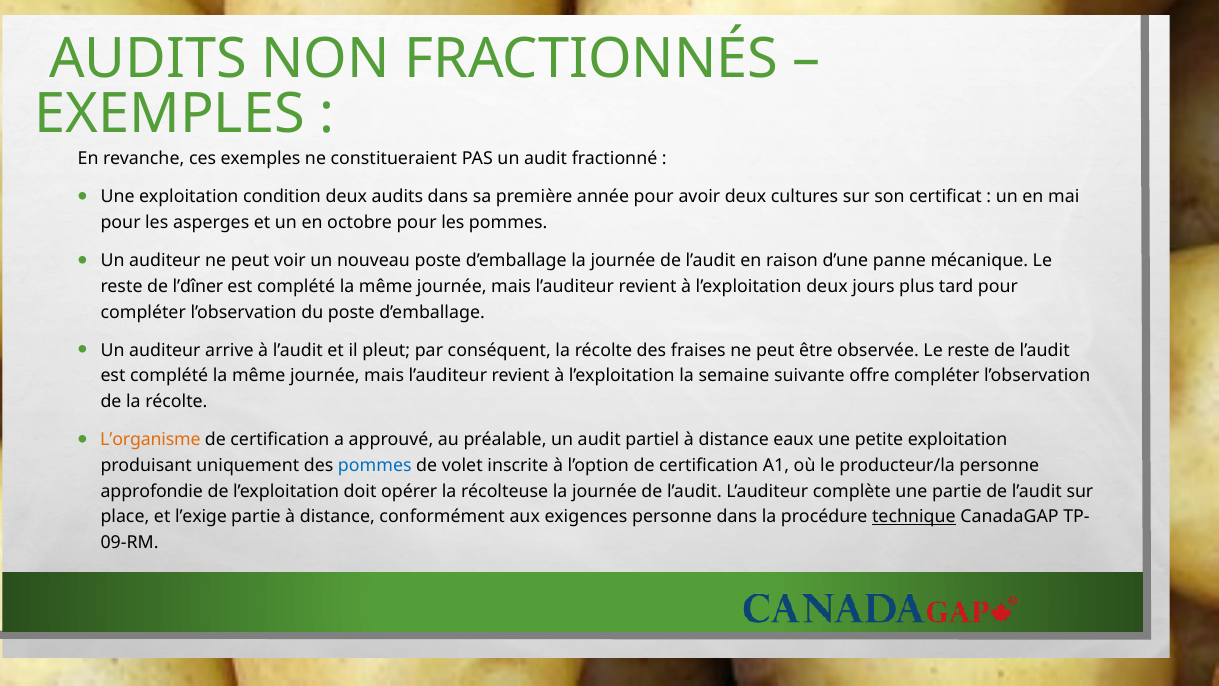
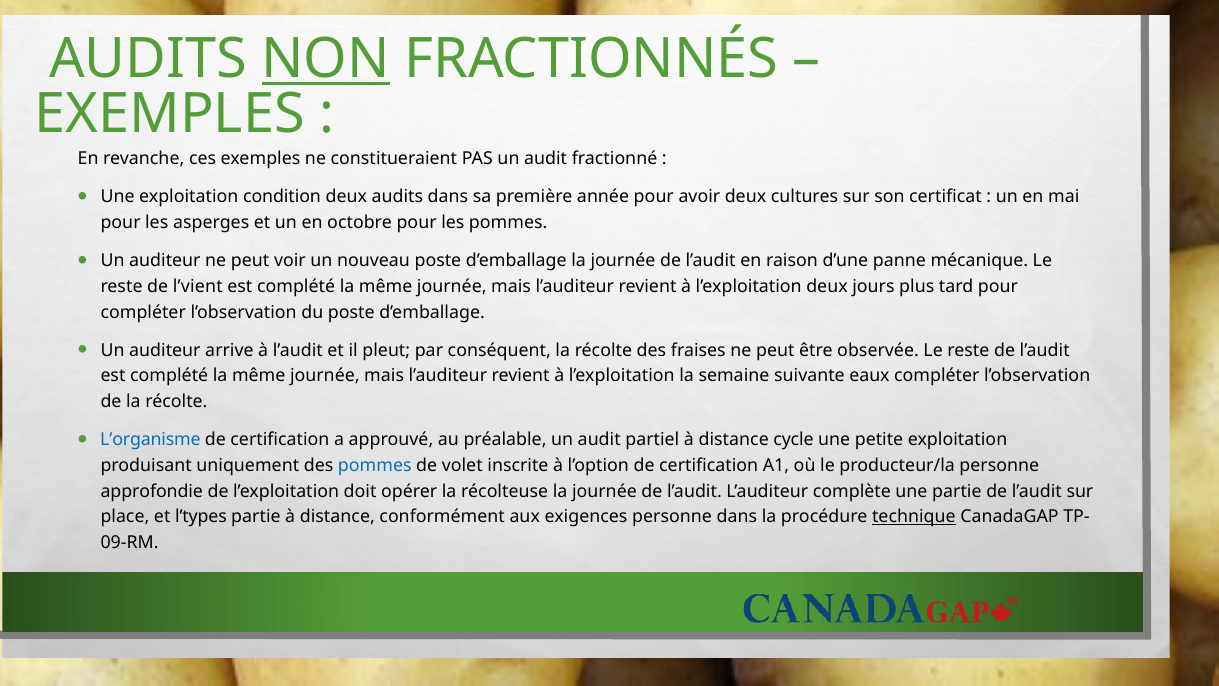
NON underline: none -> present
l’dîner: l’dîner -> l’vient
offre: offre -> eaux
L’organisme colour: orange -> blue
eaux: eaux -> cycle
l’exige: l’exige -> l’types
